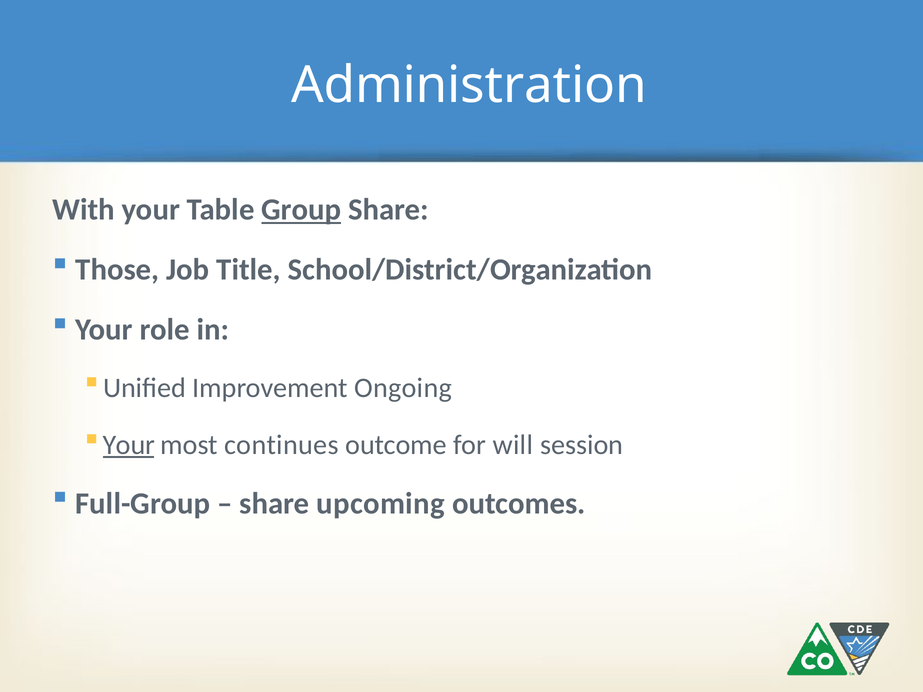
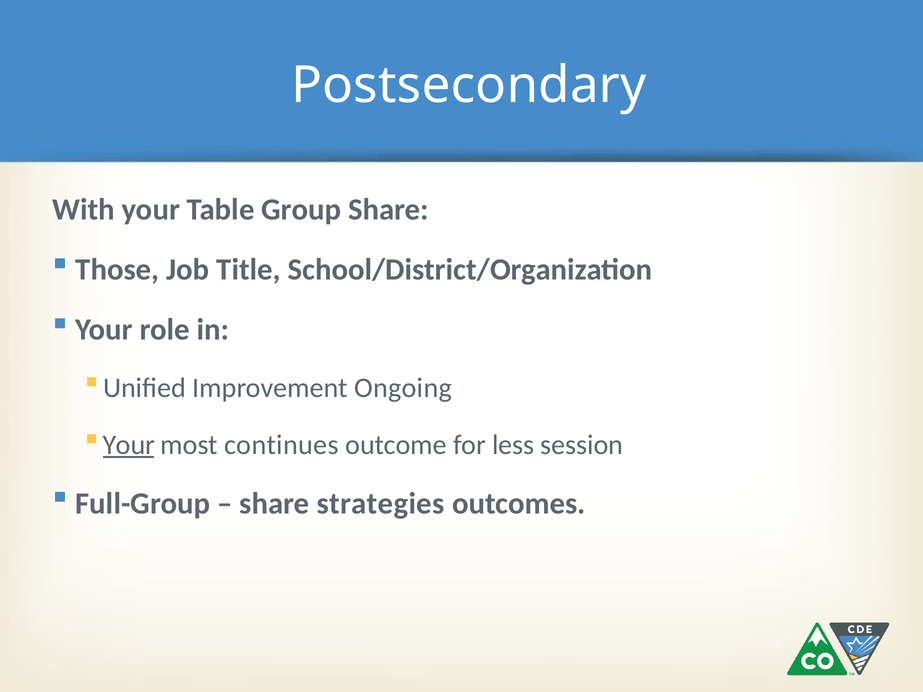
Administration: Administration -> Postsecondary
Group underline: present -> none
will: will -> less
upcoming: upcoming -> strategies
